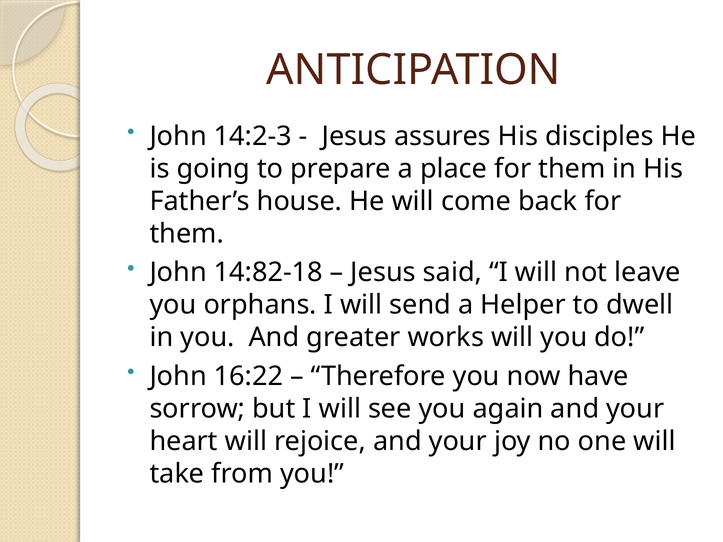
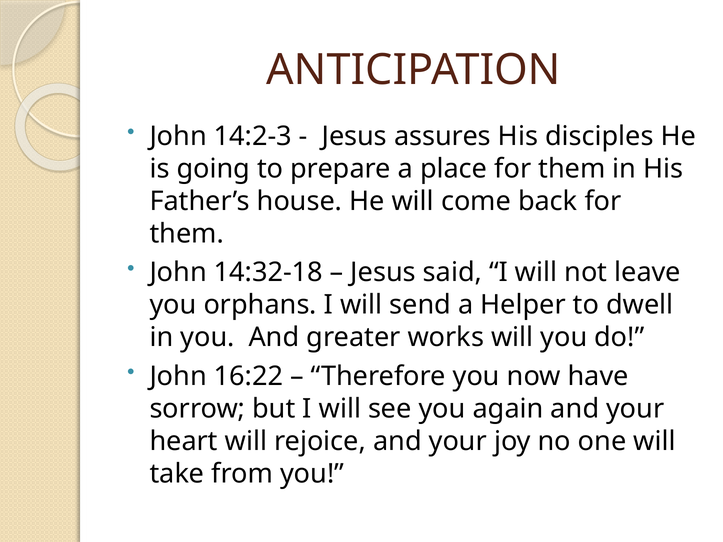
14:82-18: 14:82-18 -> 14:32-18
